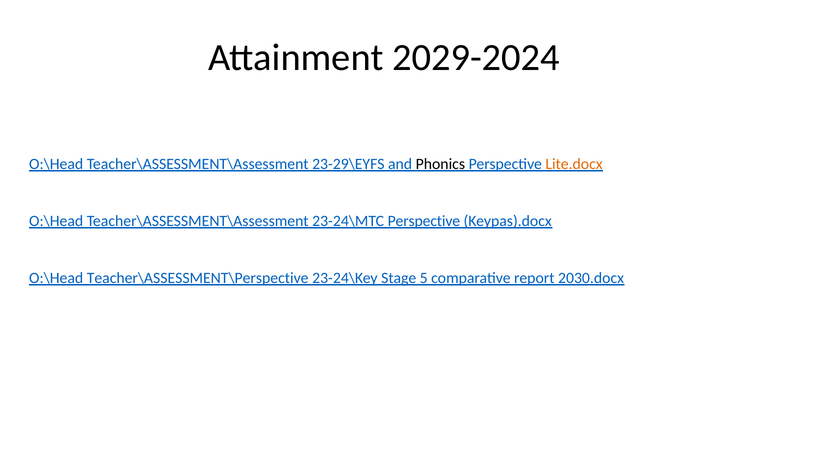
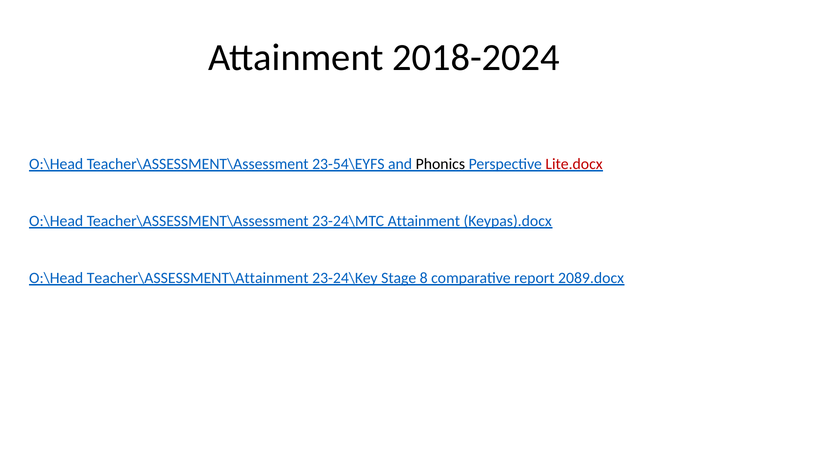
2029-2024: 2029-2024 -> 2018-2024
23-29\EYFS: 23-29\EYFS -> 23-54\EYFS
Lite.docx colour: orange -> red
23-24\MTC Perspective: Perspective -> Attainment
Teacher\ASSESSMENT\Perspective: Teacher\ASSESSMENT\Perspective -> Teacher\ASSESSMENT\Attainment
5: 5 -> 8
2030.docx: 2030.docx -> 2089.docx
